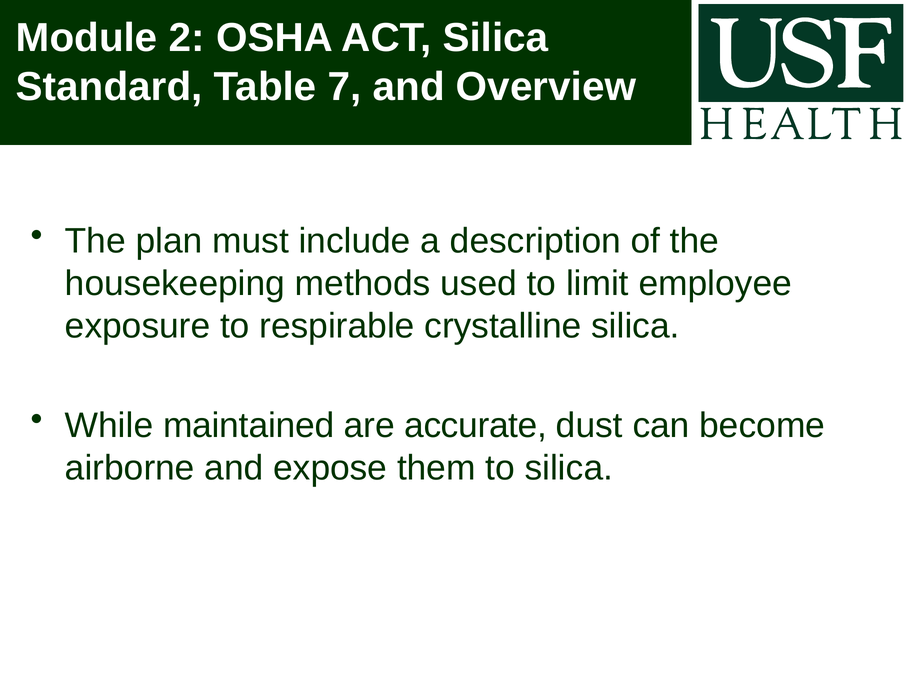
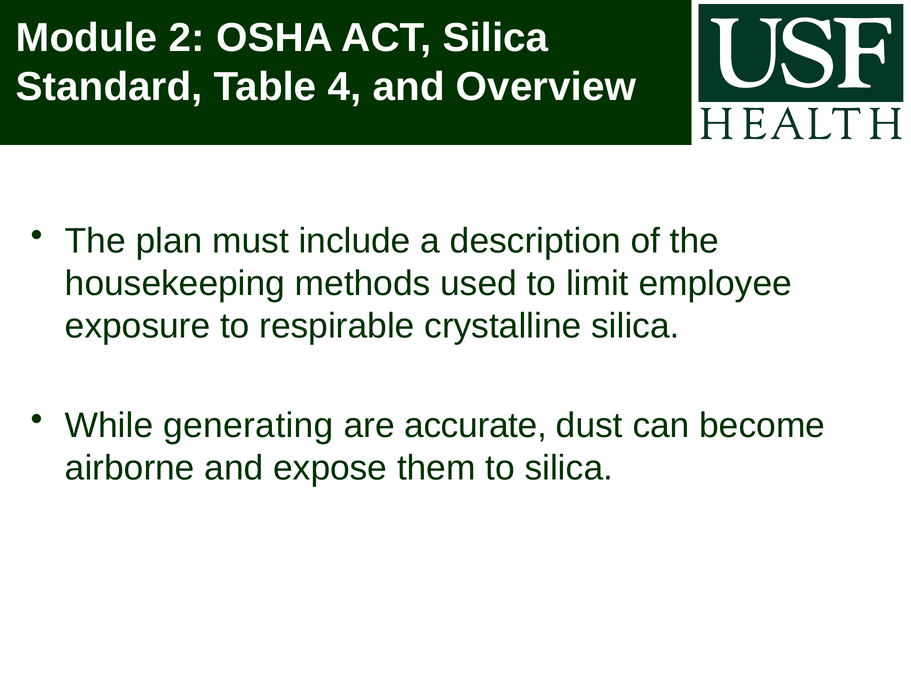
7: 7 -> 4
maintained: maintained -> generating
